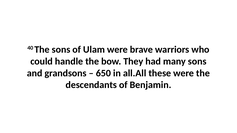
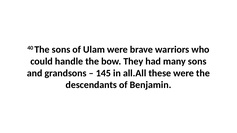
650: 650 -> 145
